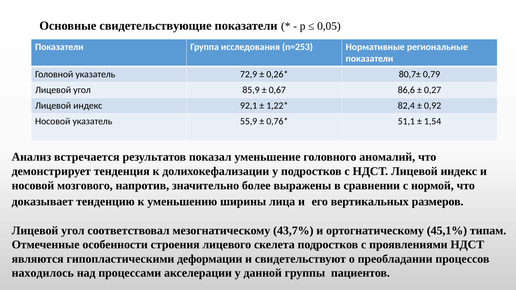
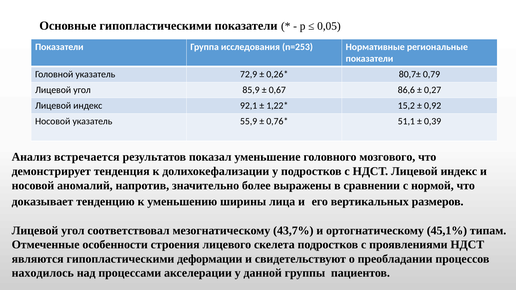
Основные свидетельствующие: свидетельствующие -> гипопластическими
82,4: 82,4 -> 15,2
1,54: 1,54 -> 0,39
аномалий: аномалий -> мозгового
мозгового: мозгового -> аномалий
